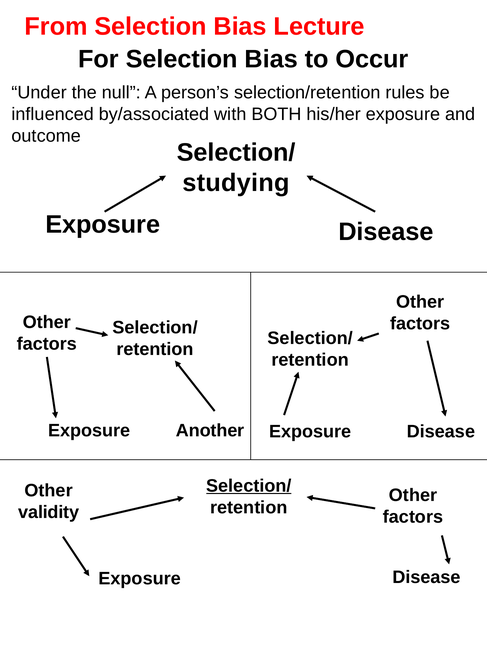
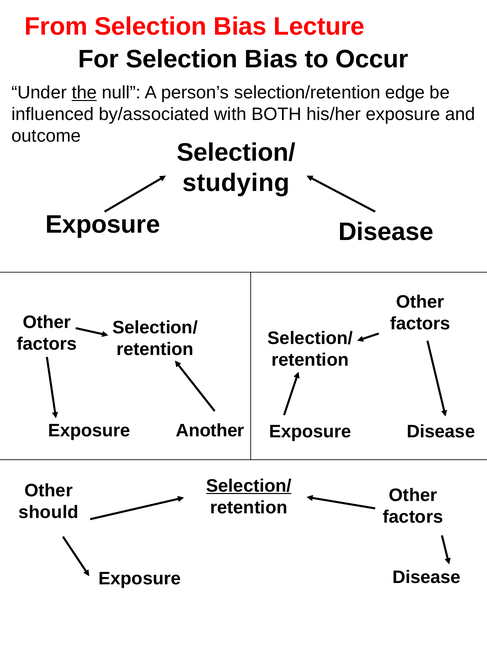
the underline: none -> present
rules: rules -> edge
validity: validity -> should
